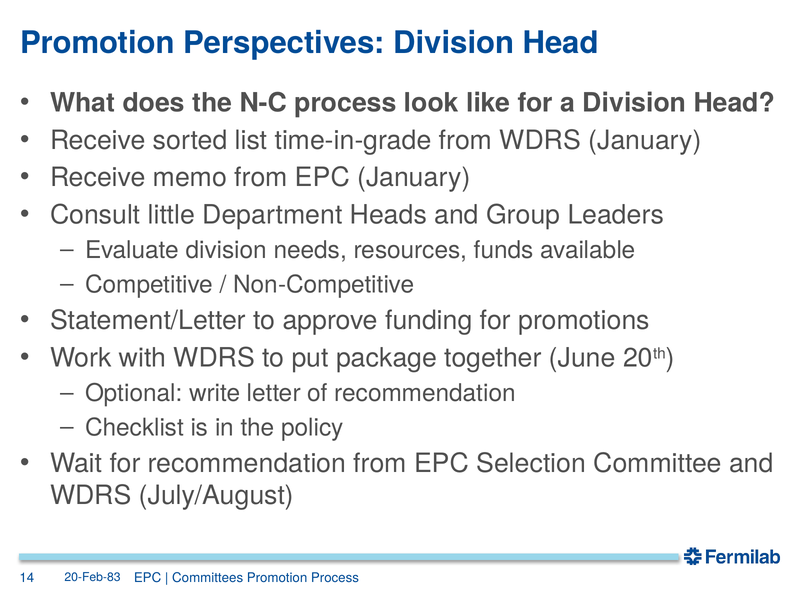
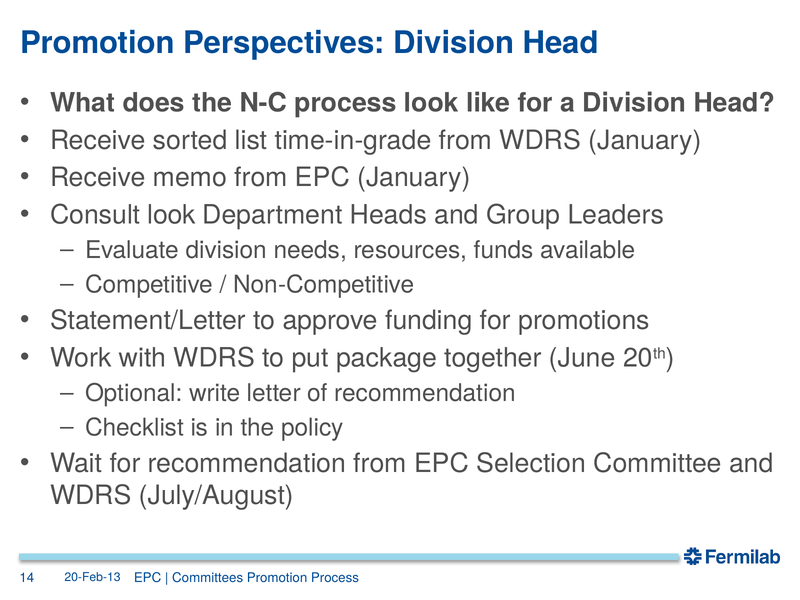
Consult little: little -> look
20-Feb-83: 20-Feb-83 -> 20-Feb-13
